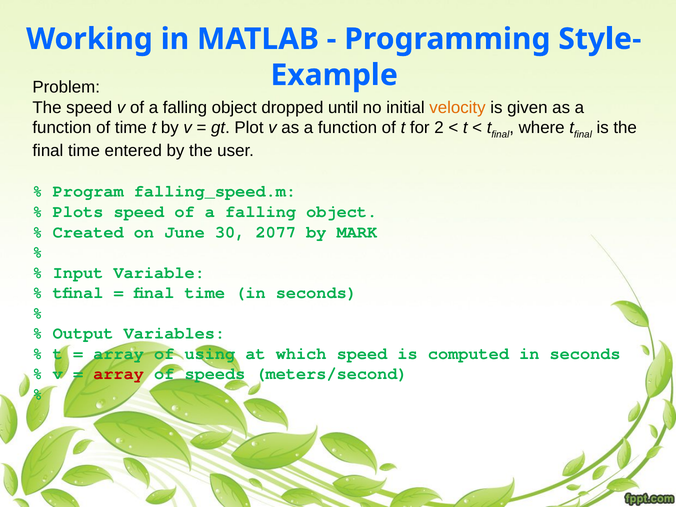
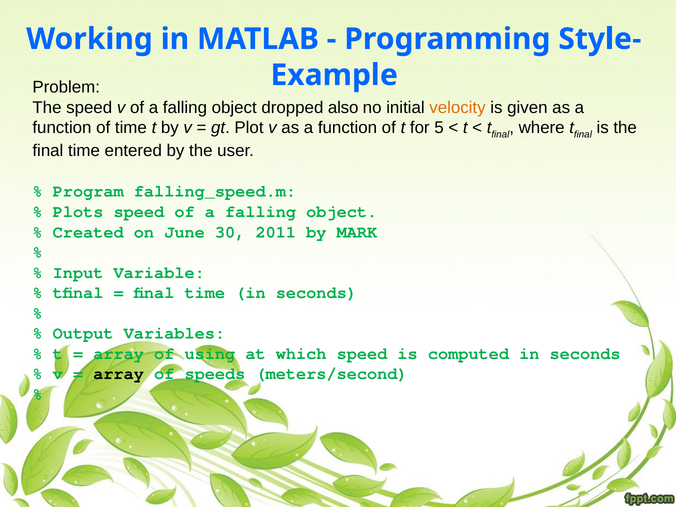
until: until -> also
2: 2 -> 5
2077: 2077 -> 2011
array at (119, 374) colour: red -> black
